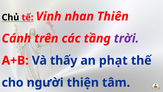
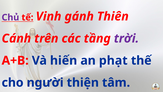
Chủ colour: black -> purple
nhan: nhan -> gánh
thấy: thấy -> hiến
